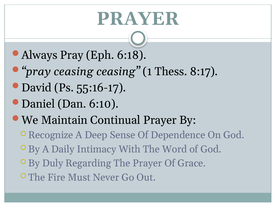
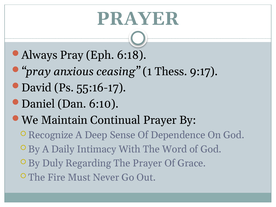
pray ceasing: ceasing -> anxious
8:17: 8:17 -> 9:17
